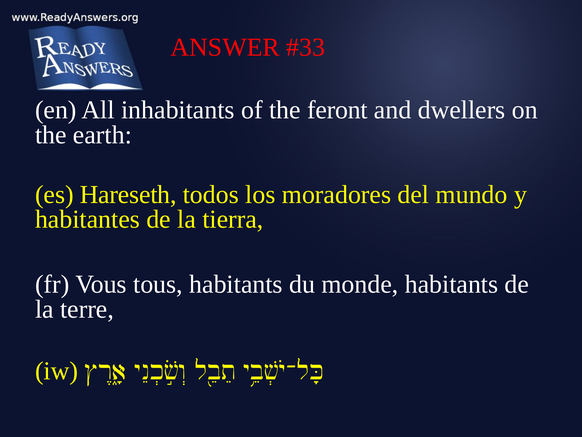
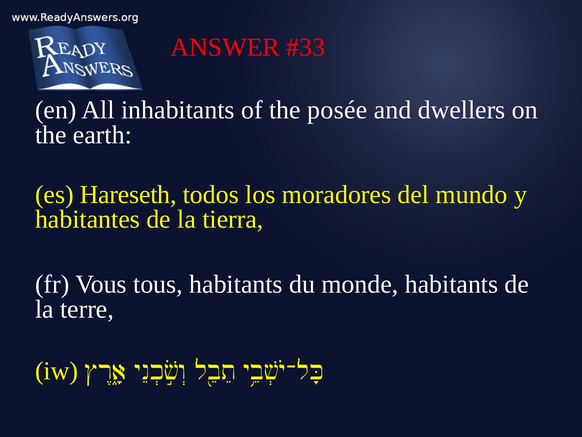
feront: feront -> posée
